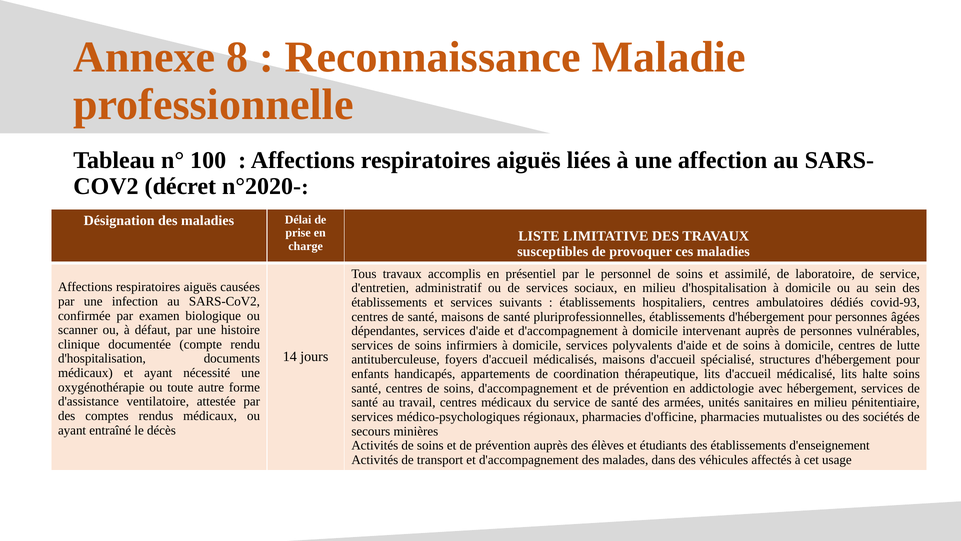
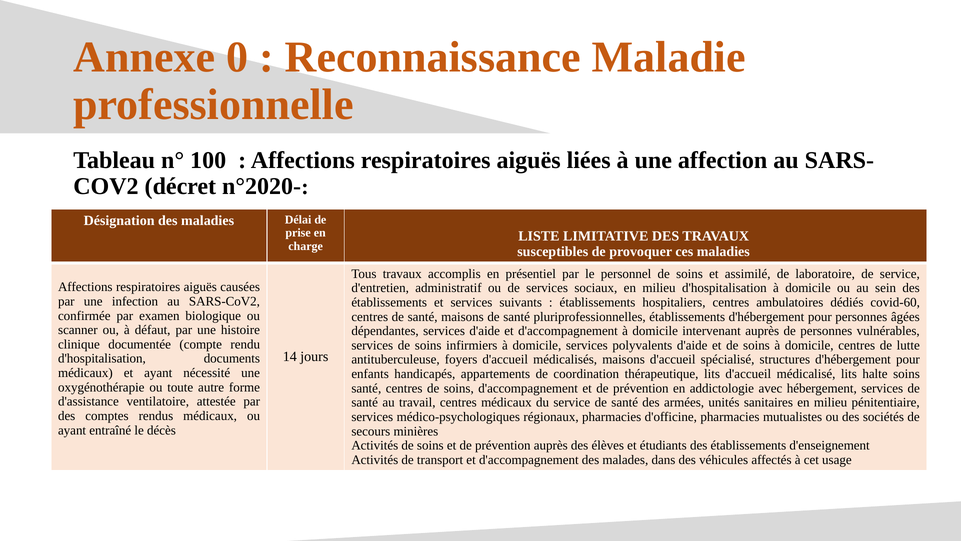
8: 8 -> 0
covid-93: covid-93 -> covid-60
